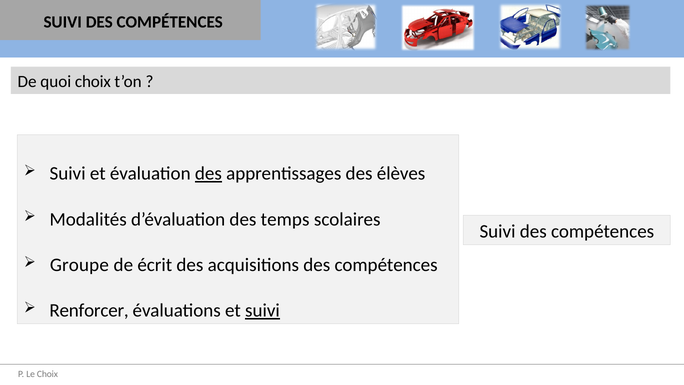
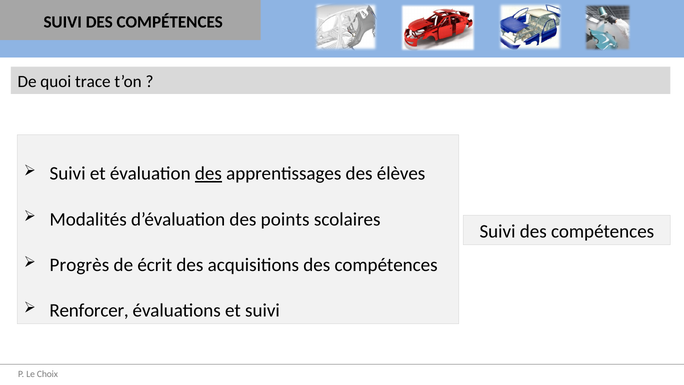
quoi choix: choix -> trace
temps: temps -> points
Groupe: Groupe -> Progrès
suivi at (262, 310) underline: present -> none
